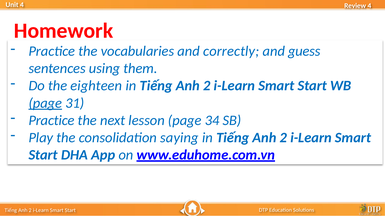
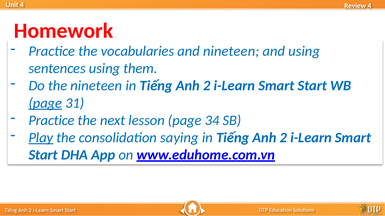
and correctly: correctly -> nineteen
and guess: guess -> using
the eighteen: eighteen -> nineteen
Play underline: none -> present
